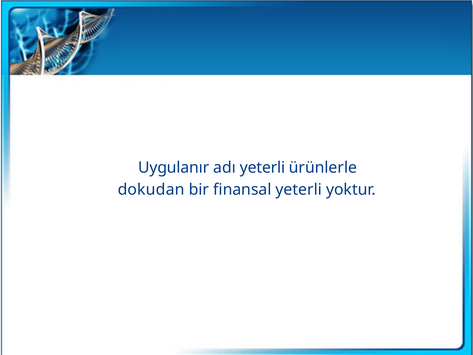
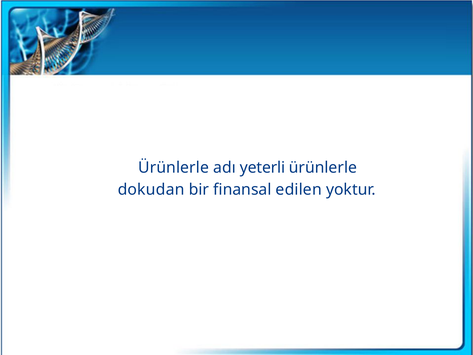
Uygulanır at (174, 167): Uygulanır -> Ürünlerle
finansal yeterli: yeterli -> edilen
